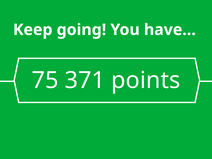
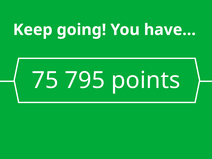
371: 371 -> 795
